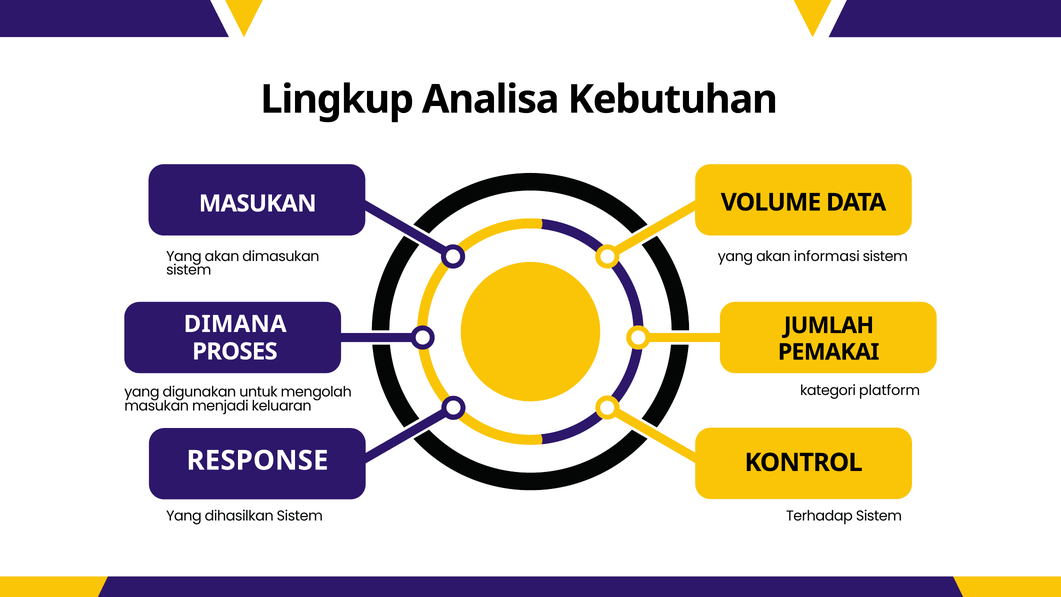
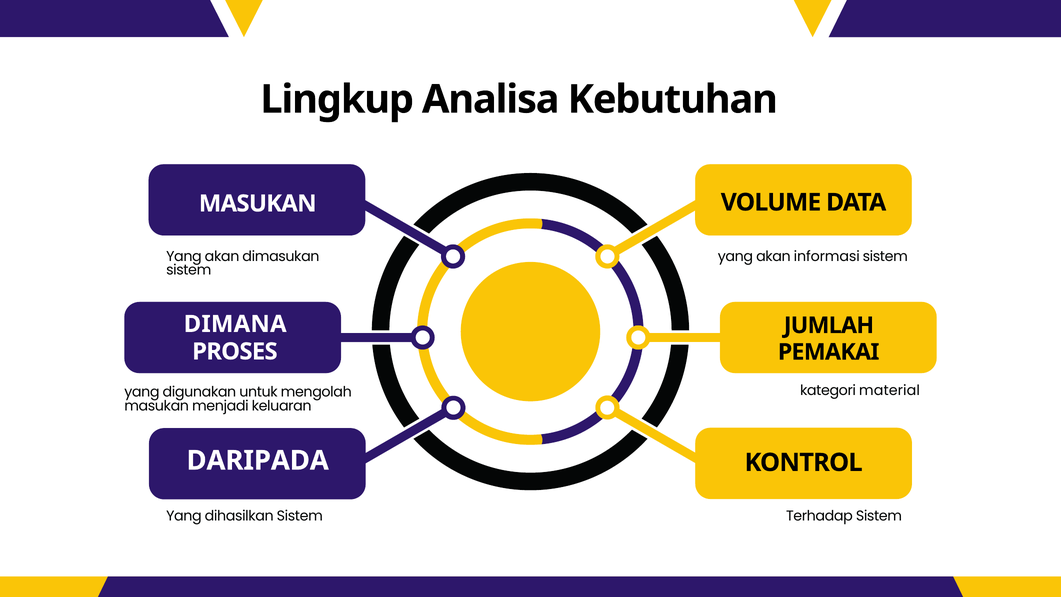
platform: platform -> material
RESPONSE: RESPONSE -> DARIPADA
